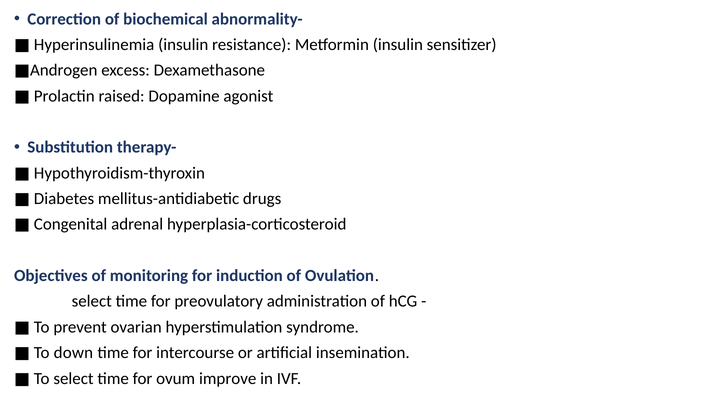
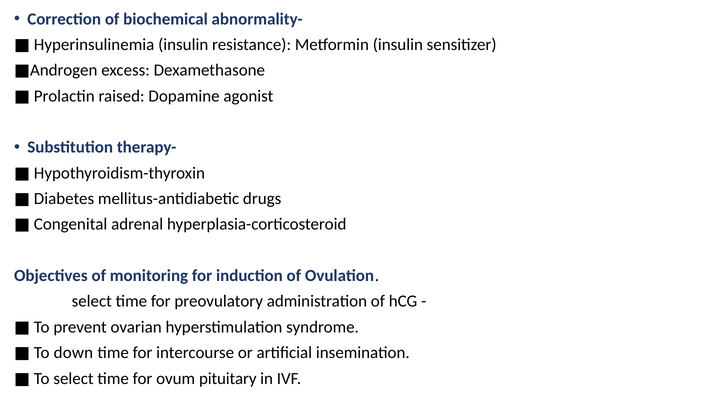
improve: improve -> pituitary
